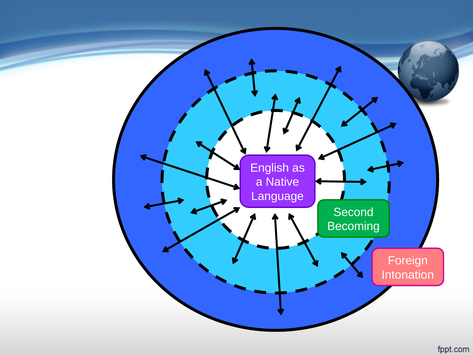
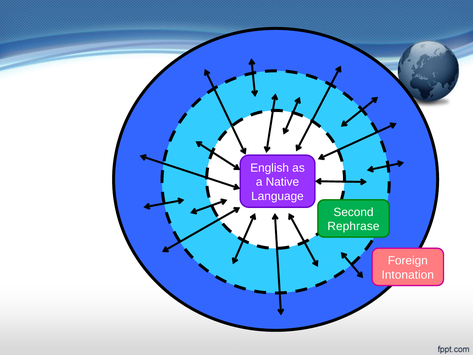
Becoming: Becoming -> Rephrase
